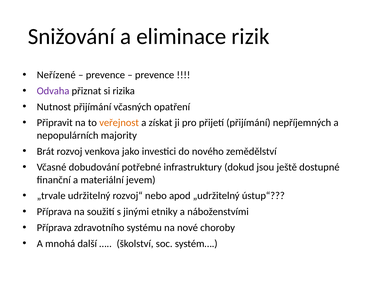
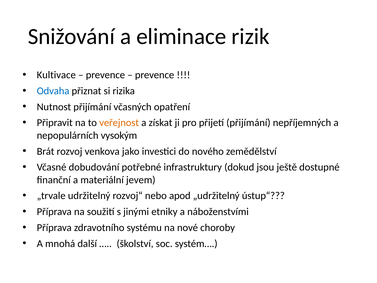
Neřízené: Neřízené -> Kultivace
Odvaha colour: purple -> blue
majority: majority -> vysokým
